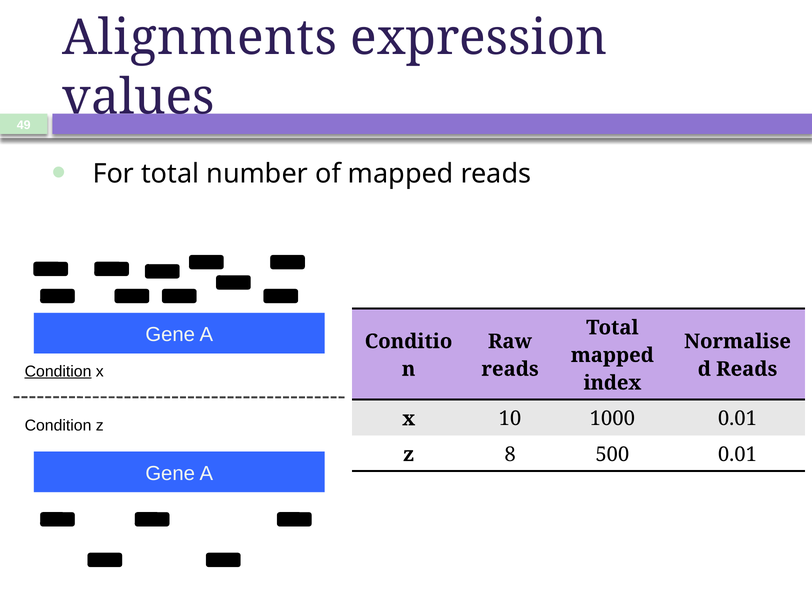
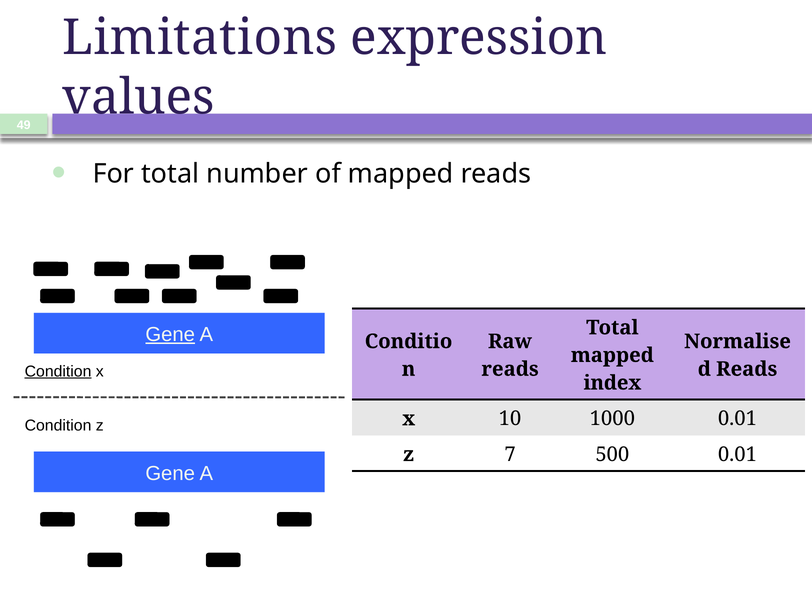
Alignments: Alignments -> Limitations
Gene at (170, 335) underline: none -> present
8: 8 -> 7
